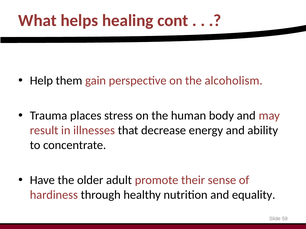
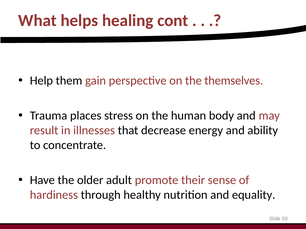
alcoholism: alcoholism -> themselves
